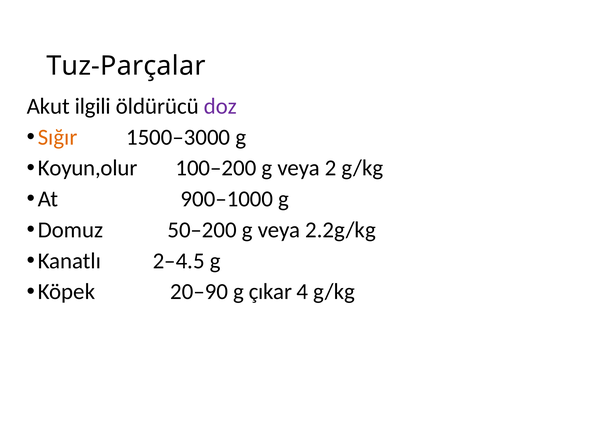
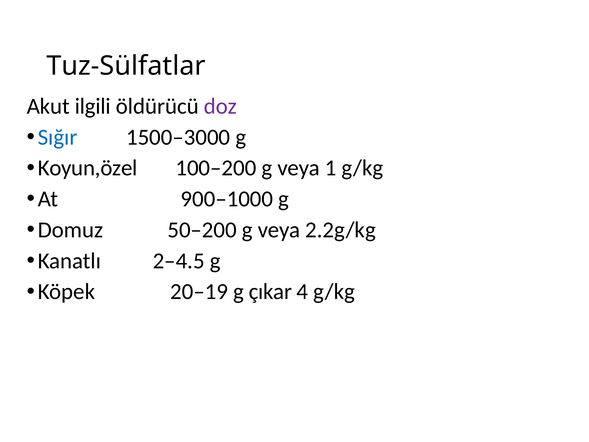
Tuz-Parçalar: Tuz-Parçalar -> Tuz-Sülfatlar
Sığır colour: orange -> blue
Koyun,olur: Koyun,olur -> Koyun,özel
2: 2 -> 1
20–90: 20–90 -> 20–19
